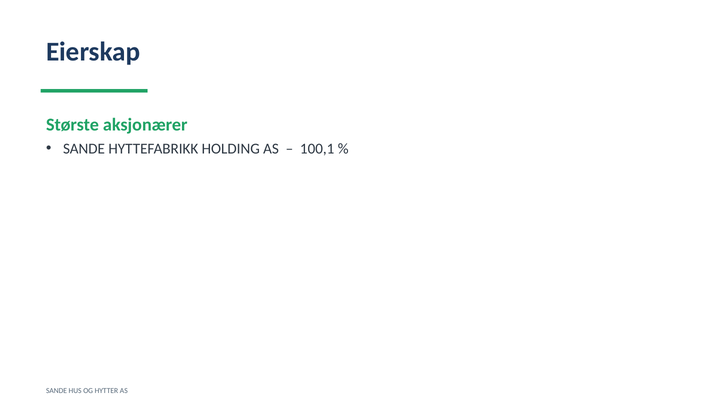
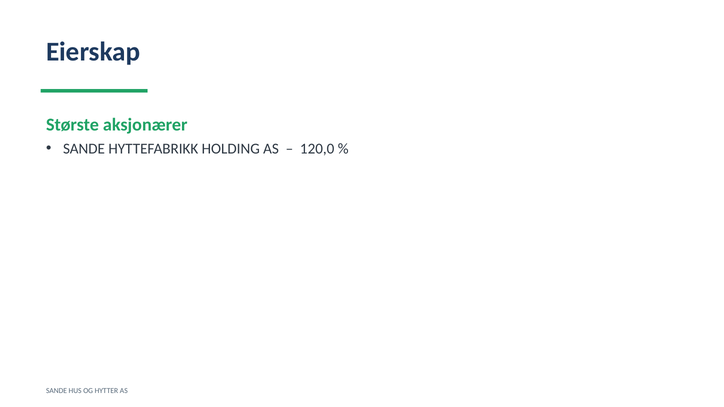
100,1: 100,1 -> 120,0
